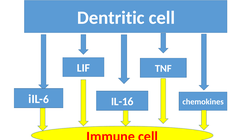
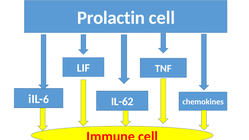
Dentritic: Dentritic -> Prolactin
IL-16: IL-16 -> IL-62
